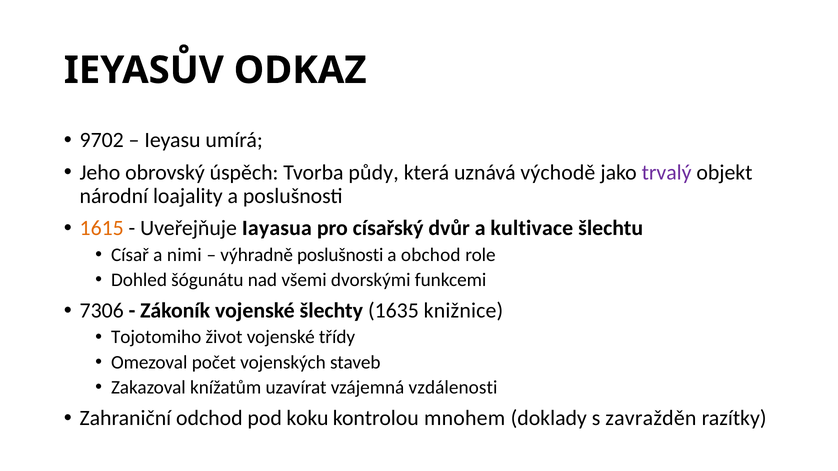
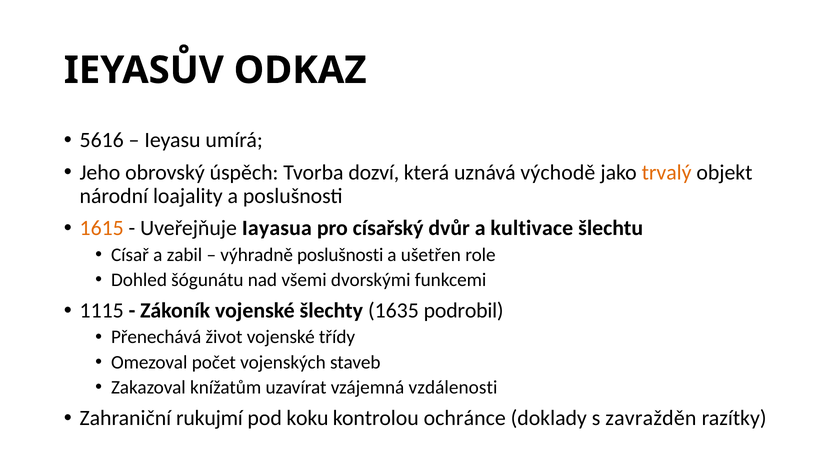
9702: 9702 -> 5616
půdy: půdy -> dozví
trvalý colour: purple -> orange
nimi: nimi -> zabil
obchod: obchod -> ušetřen
7306: 7306 -> 1115
knižnice: knižnice -> podrobil
Tojotomiho: Tojotomiho -> Přenechává
odchod: odchod -> rukujmí
mnohem: mnohem -> ochránce
